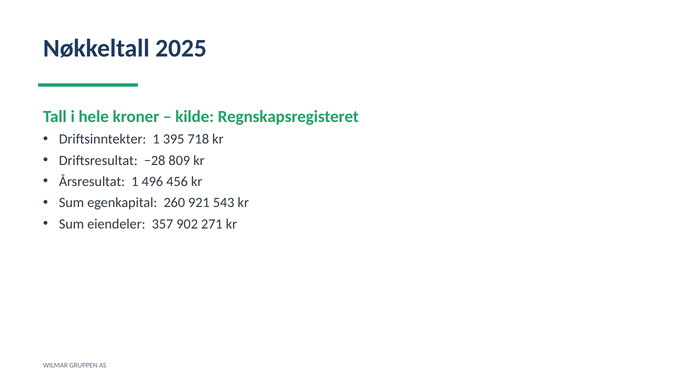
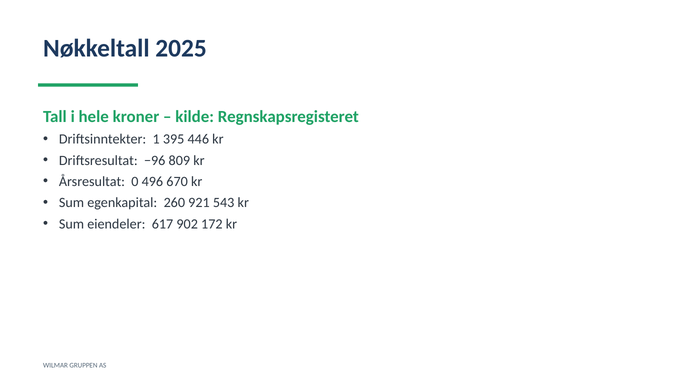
718: 718 -> 446
−28: −28 -> −96
Årsresultat 1: 1 -> 0
456: 456 -> 670
357: 357 -> 617
271: 271 -> 172
